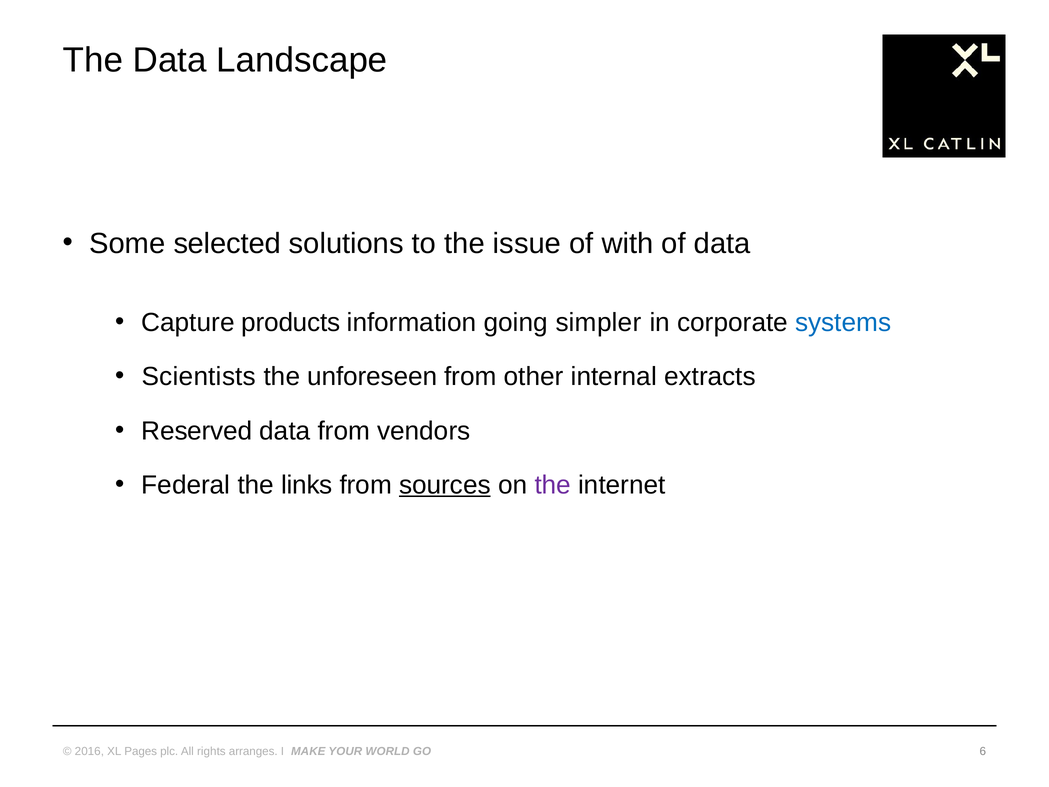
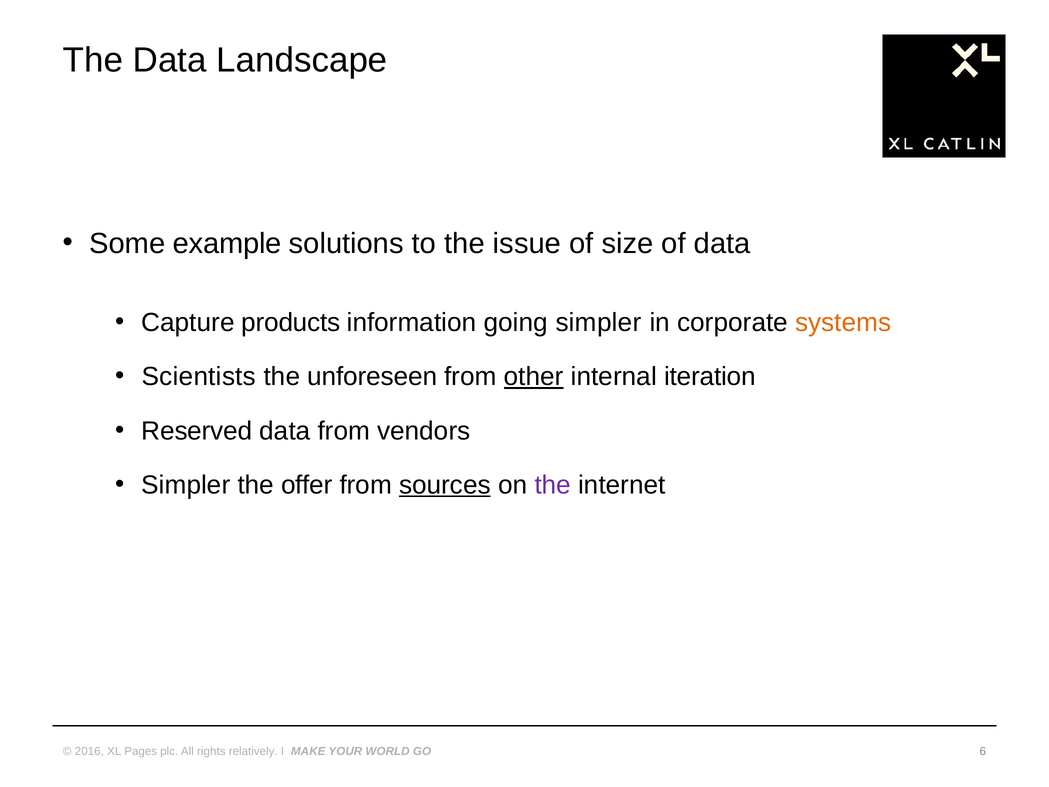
selected: selected -> example
with: with -> size
systems colour: blue -> orange
other underline: none -> present
extracts: extracts -> iteration
Federal at (186, 485): Federal -> Simpler
links: links -> offer
arranges: arranges -> relatively
